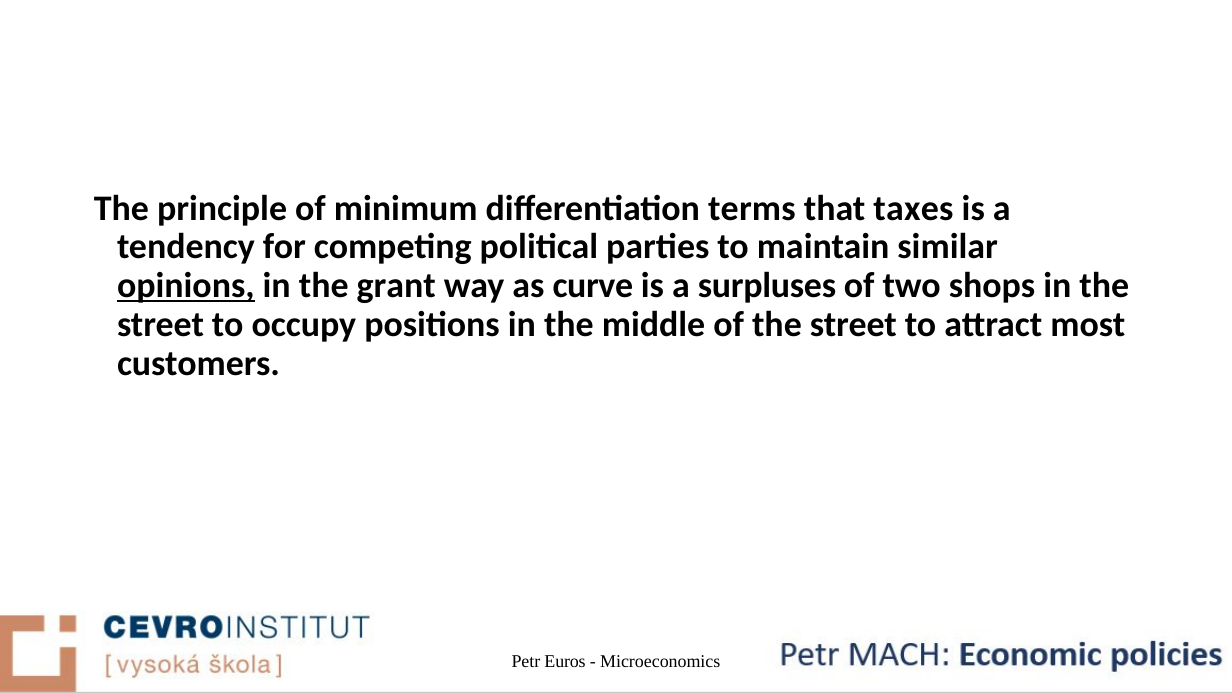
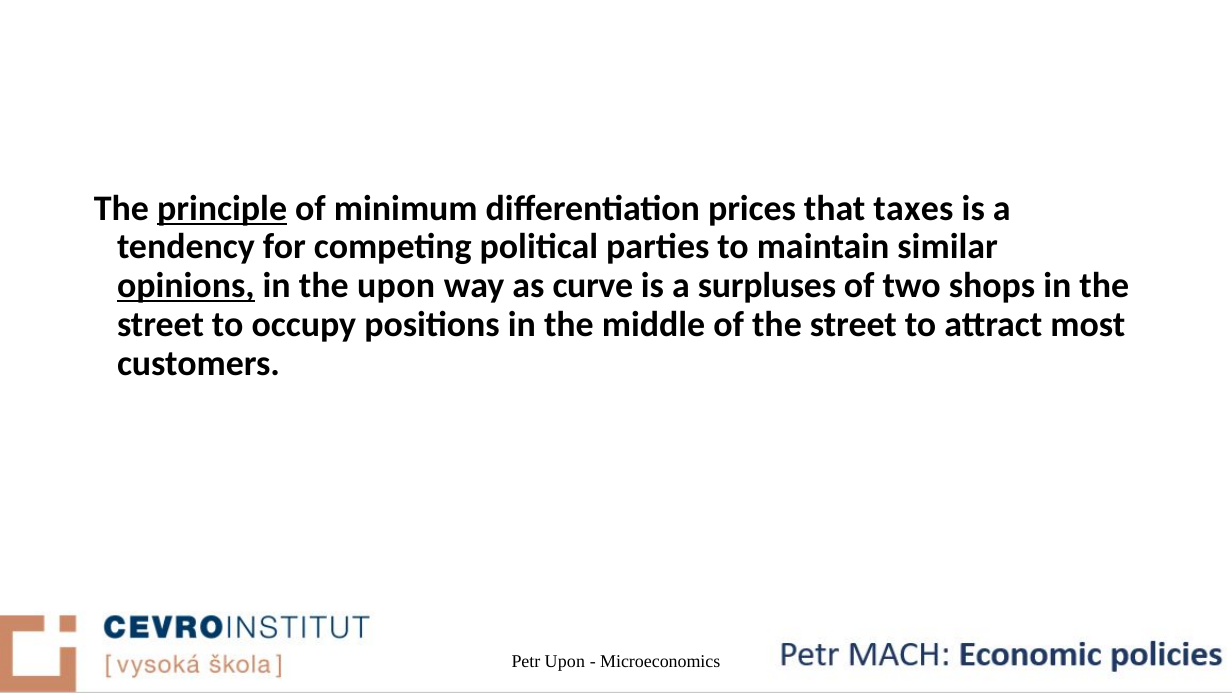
principle underline: none -> present
terms: terms -> prices
the grant: grant -> upon
Petr Euros: Euros -> Upon
